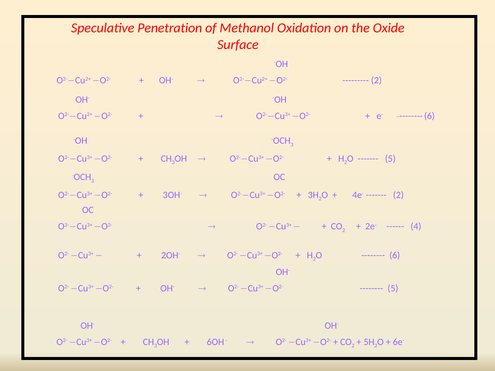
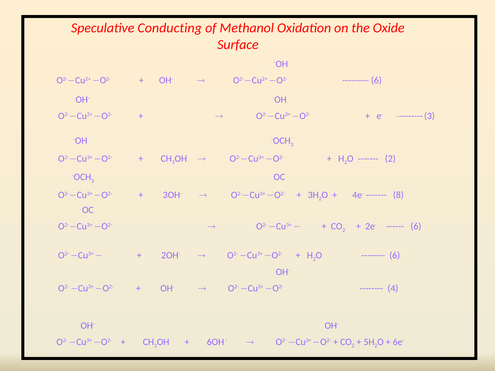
Penetration: Penetration -> Conducting
2 at (376, 81): 2 -> 6
6 at (429, 116): 6 -> 3
5 at (390, 159): 5 -> 2
2 at (398, 195): 2 -> 8
4 at (416, 227): 4 -> 6
5 at (393, 288): 5 -> 4
